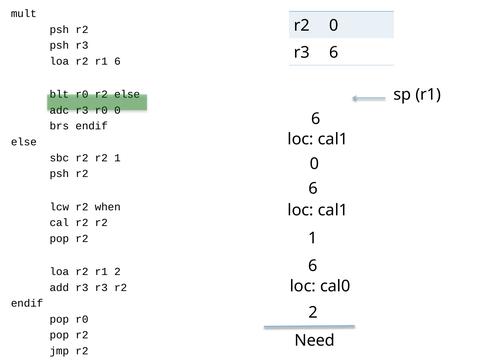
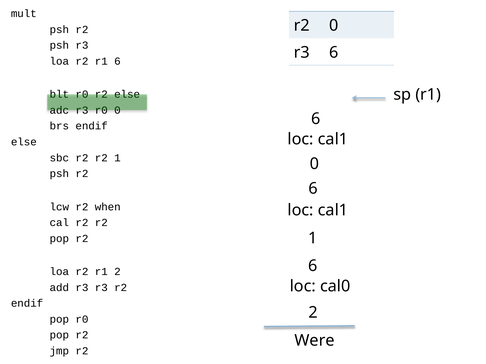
Need: Need -> Were
